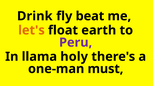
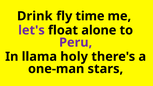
beat: beat -> time
let's colour: orange -> purple
earth: earth -> alone
must: must -> stars
